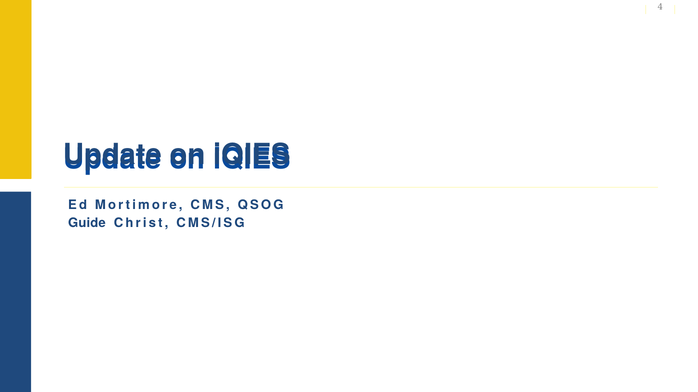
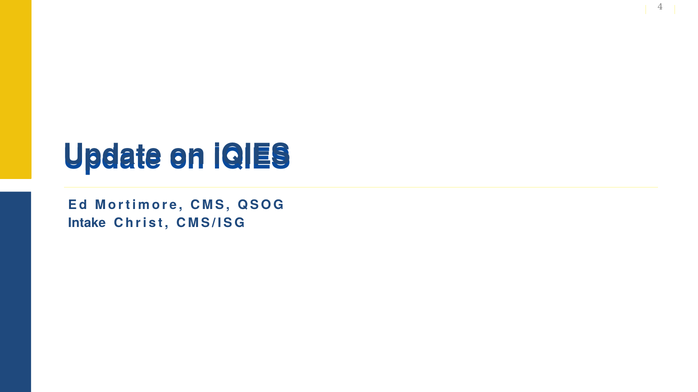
Guide: Guide -> Intake
